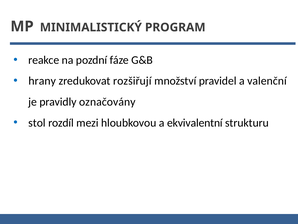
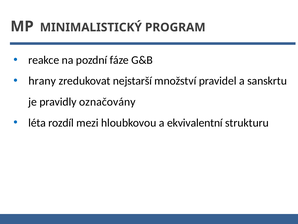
rozšiřují: rozšiřují -> nejstarší
valenční: valenční -> sanskrtu
stol: stol -> léta
